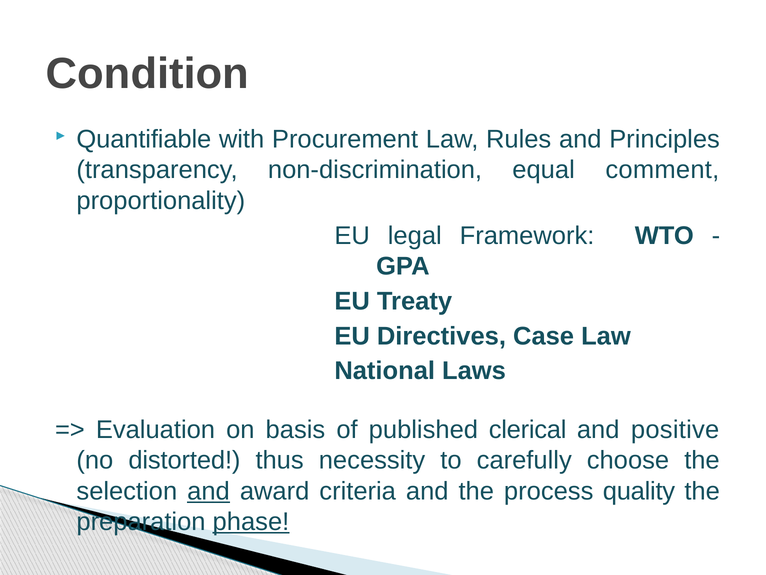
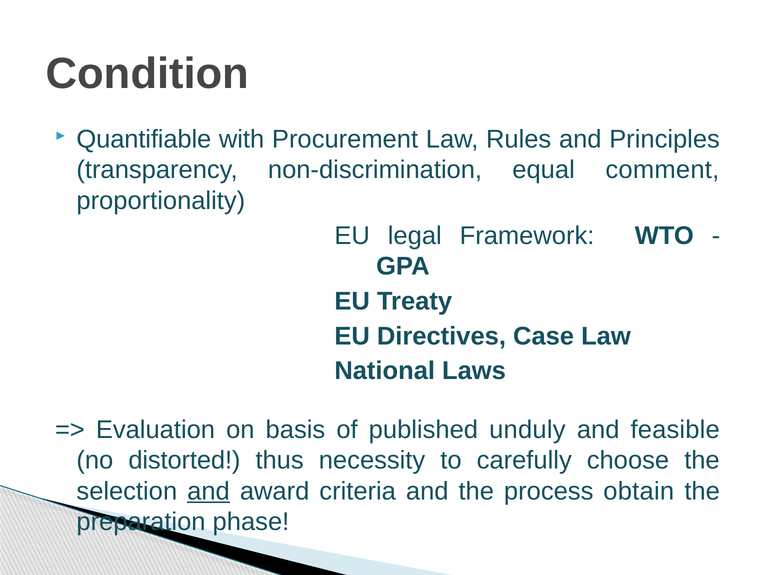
clerical: clerical -> unduly
positive: positive -> feasible
quality: quality -> obtain
phase underline: present -> none
